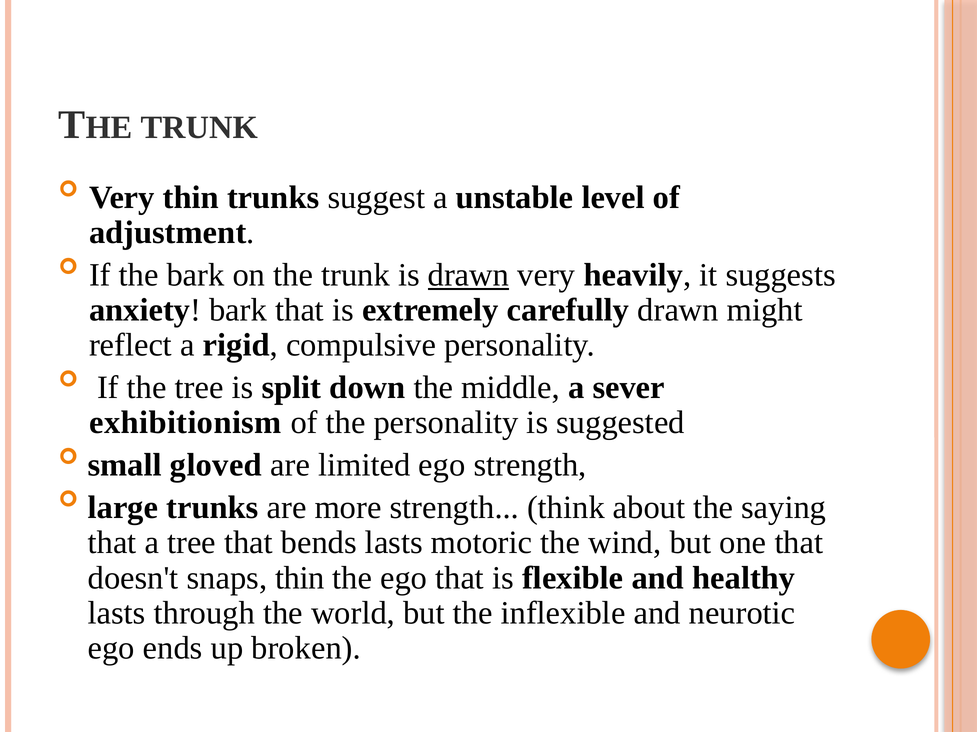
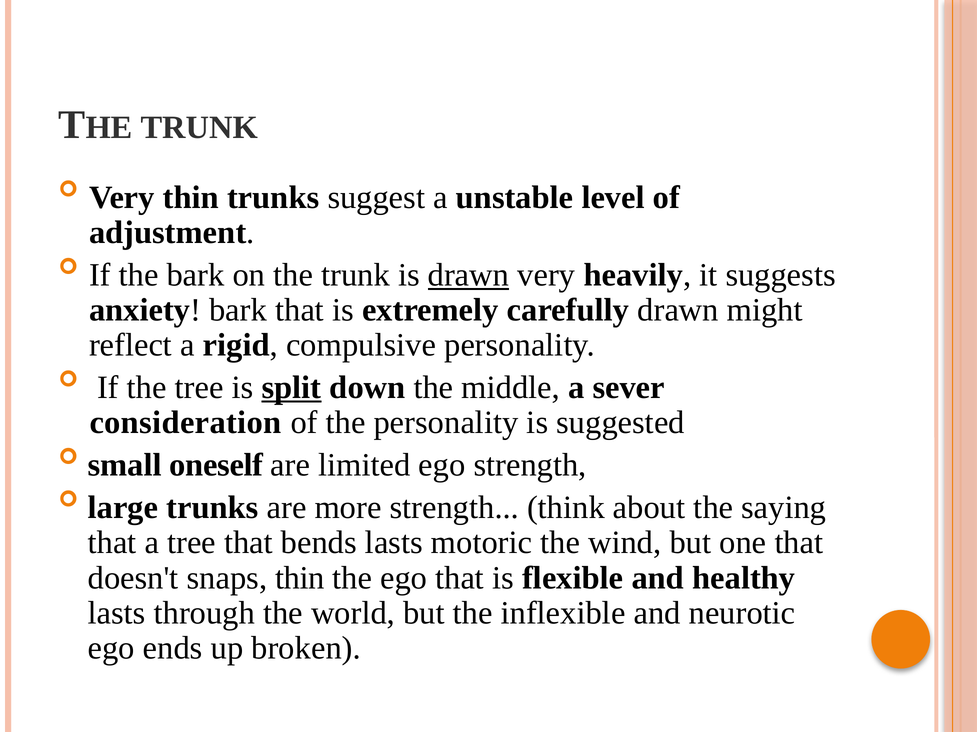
split underline: none -> present
exhibitionism: exhibitionism -> consideration
gloved: gloved -> oneself
